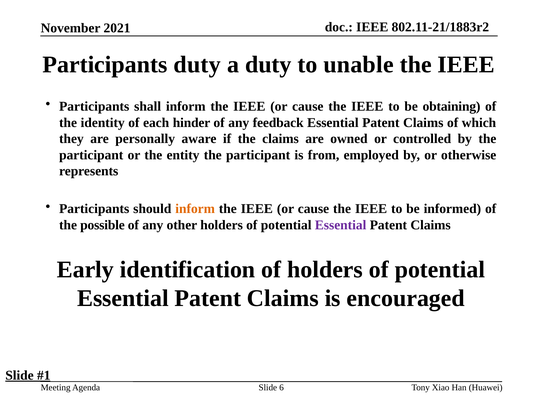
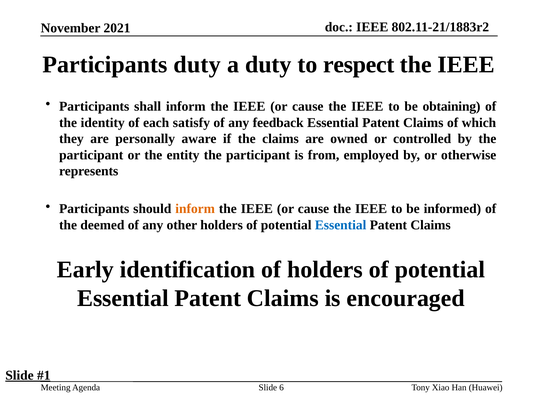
unable: unable -> respect
hinder: hinder -> satisfy
possible: possible -> deemed
Essential at (341, 225) colour: purple -> blue
